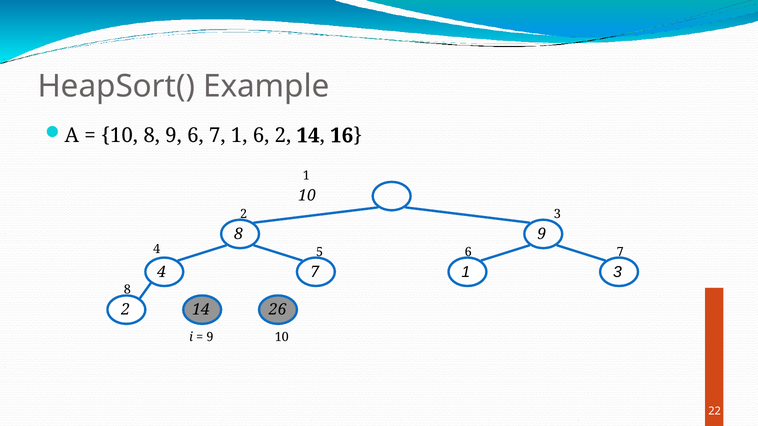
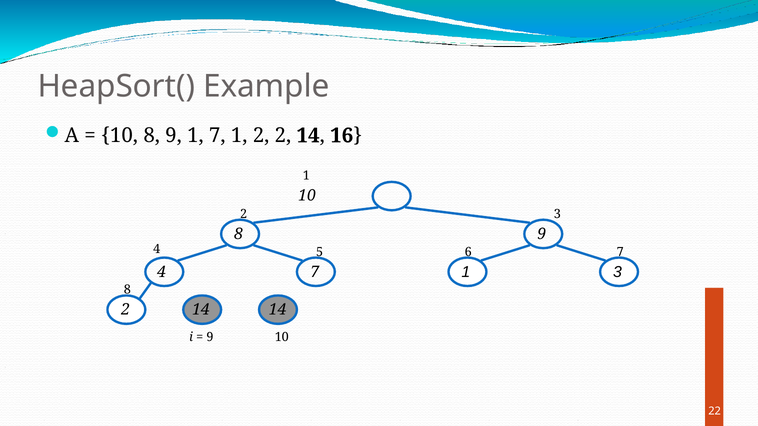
9 6: 6 -> 1
1 6: 6 -> 2
26 at (278, 310): 26 -> 14
